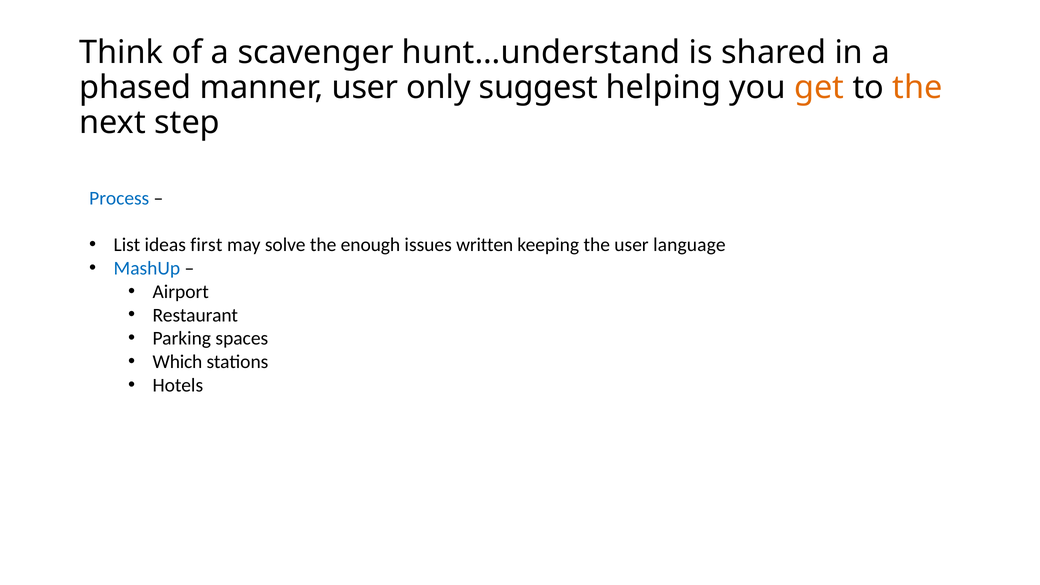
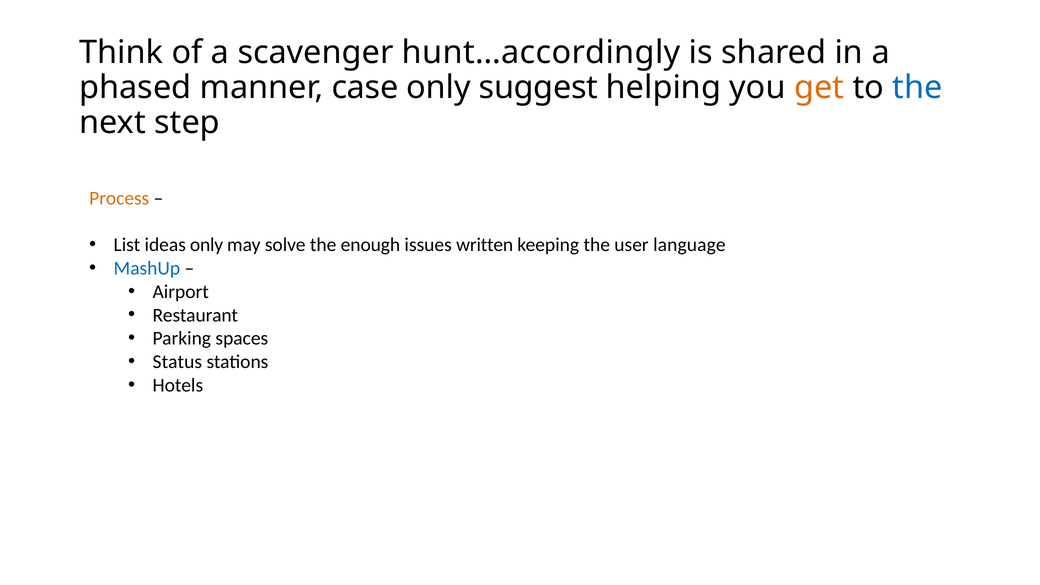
hunt…understand: hunt…understand -> hunt…accordingly
manner user: user -> case
the at (917, 87) colour: orange -> blue
Process colour: blue -> orange
ideas first: first -> only
Which: Which -> Status
